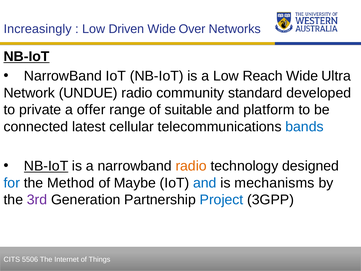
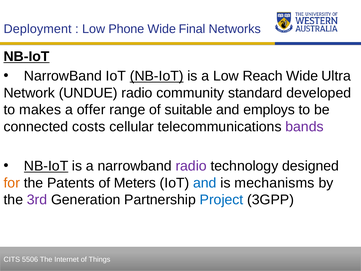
Increasingly: Increasingly -> Deployment
Driven: Driven -> Phone
Over: Over -> Final
NB-IoT at (157, 76) underline: none -> present
private: private -> makes
platform: platform -> employs
latest: latest -> costs
bands colour: blue -> purple
radio at (191, 166) colour: orange -> purple
for colour: blue -> orange
Method: Method -> Patents
Maybe: Maybe -> Meters
